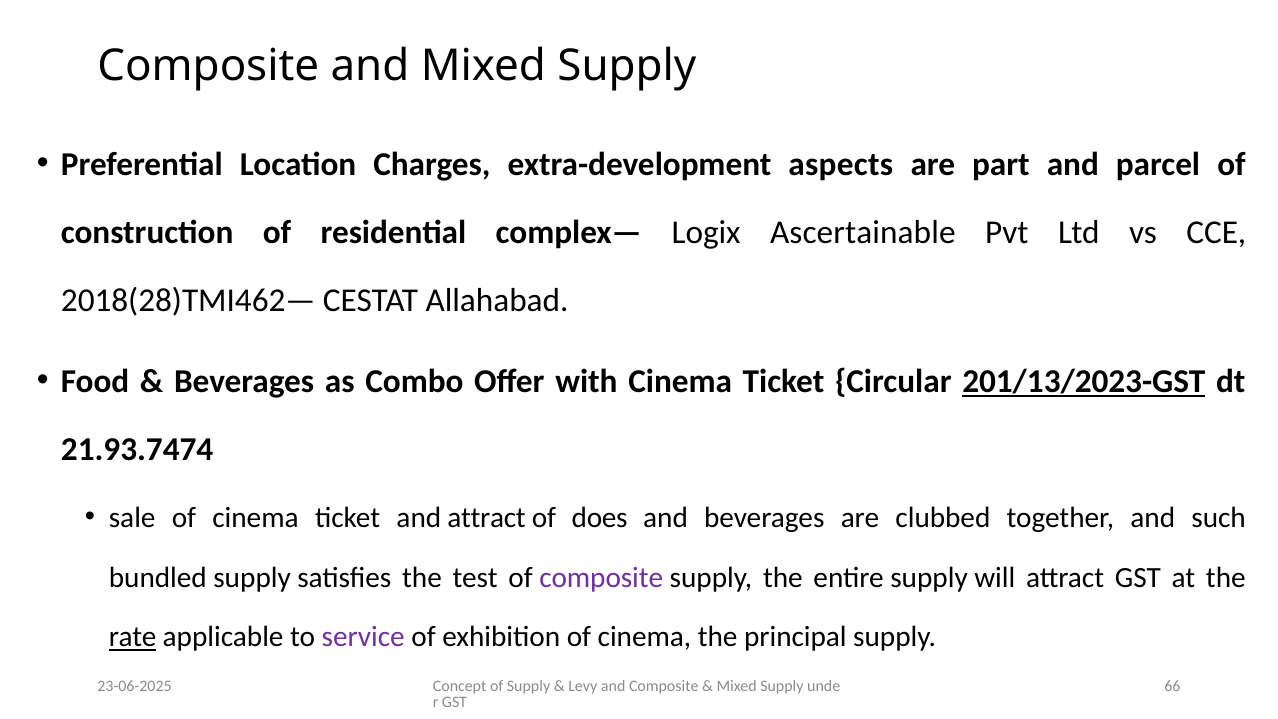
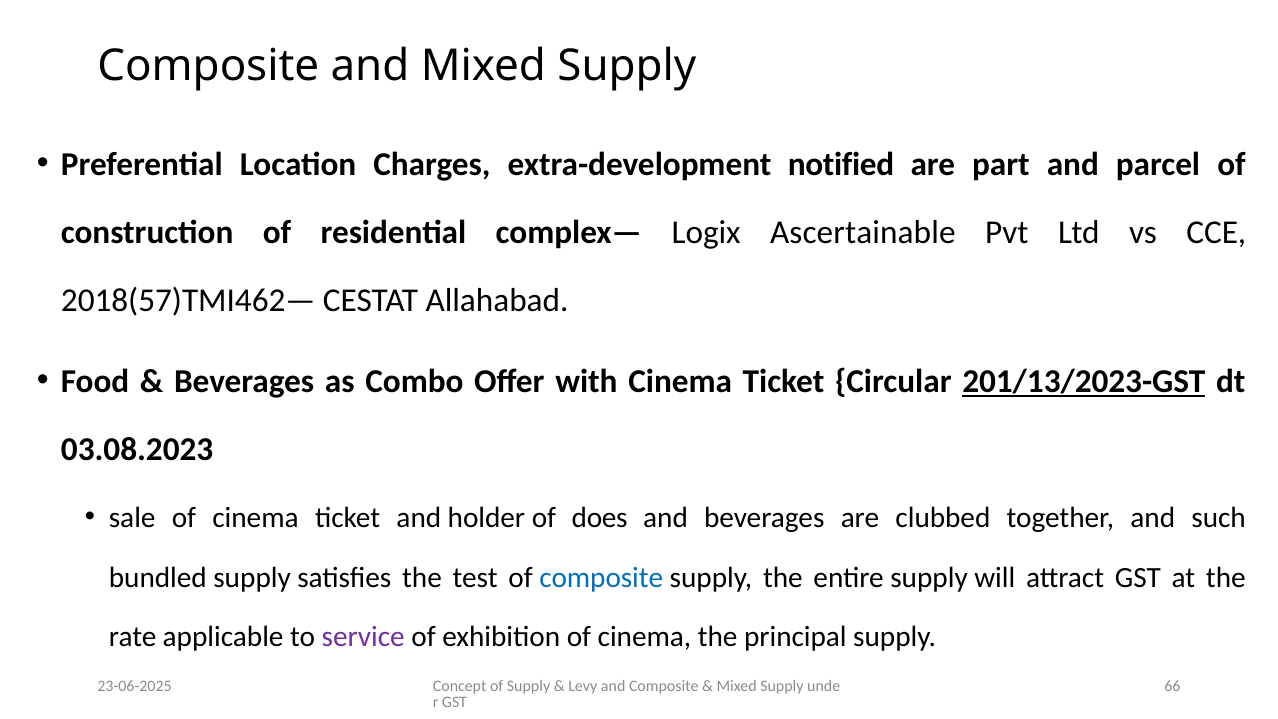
aspects: aspects -> notified
2018(28)TMI462—: 2018(28)TMI462— -> 2018(57)TMI462—
21.93.7474: 21.93.7474 -> 03.08.2023
and attract: attract -> holder
composite at (601, 577) colour: purple -> blue
rate underline: present -> none
